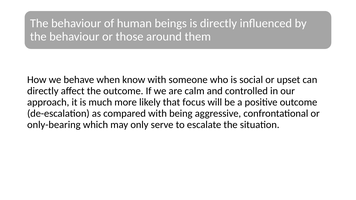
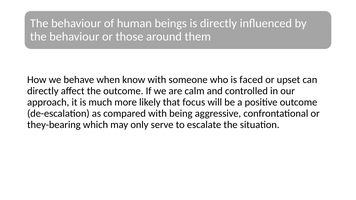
social: social -> faced
only-bearing: only-bearing -> they-bearing
